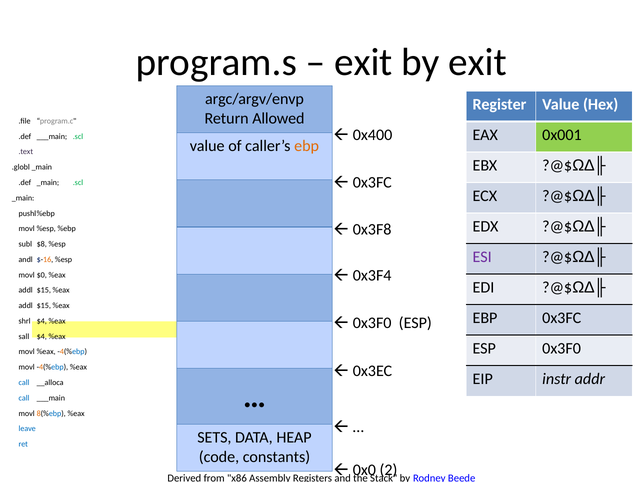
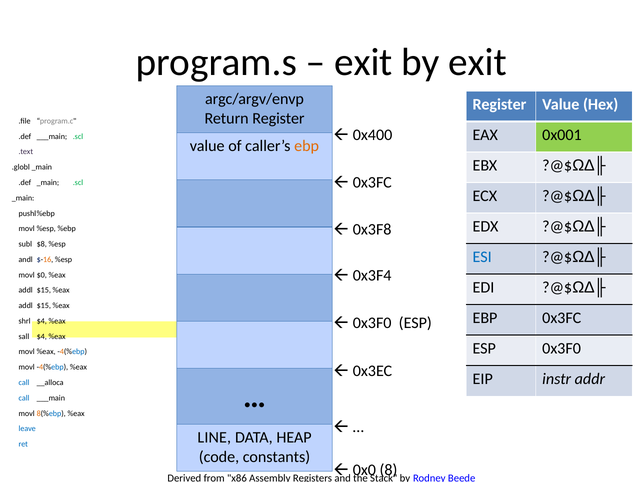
Return Allowed: Allowed -> Register
ESI colour: purple -> blue
SETS: SETS -> LINE
2: 2 -> 8
